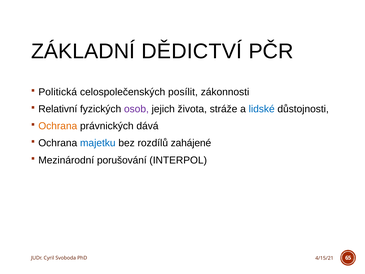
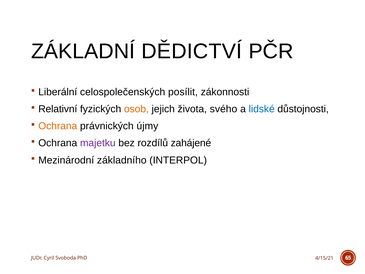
Politická: Politická -> Liberální
osob colour: purple -> orange
stráže: stráže -> svého
dává: dává -> újmy
majetku colour: blue -> purple
porušování: porušování -> základního
